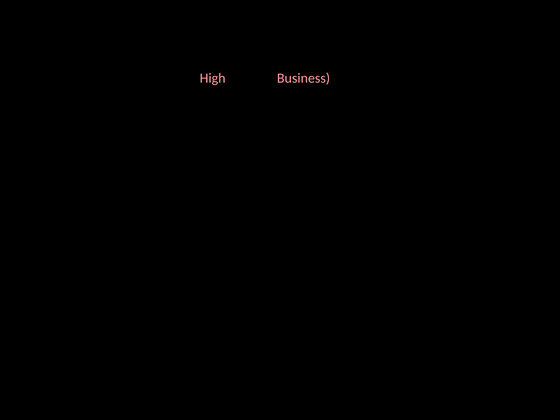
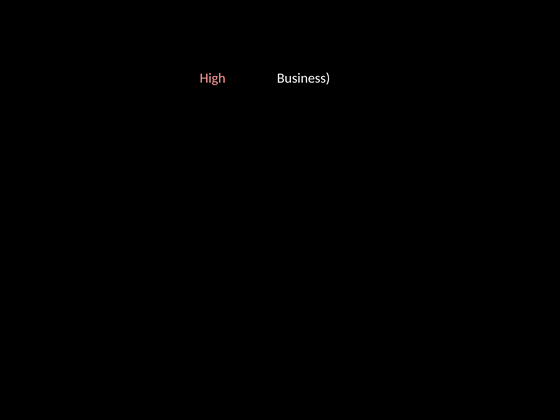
Business colour: pink -> white
